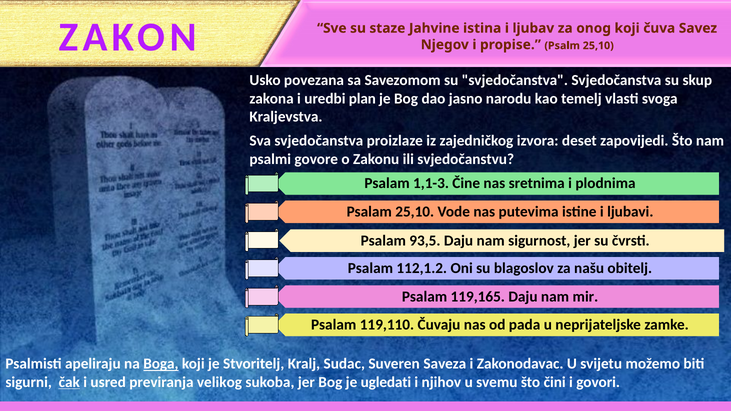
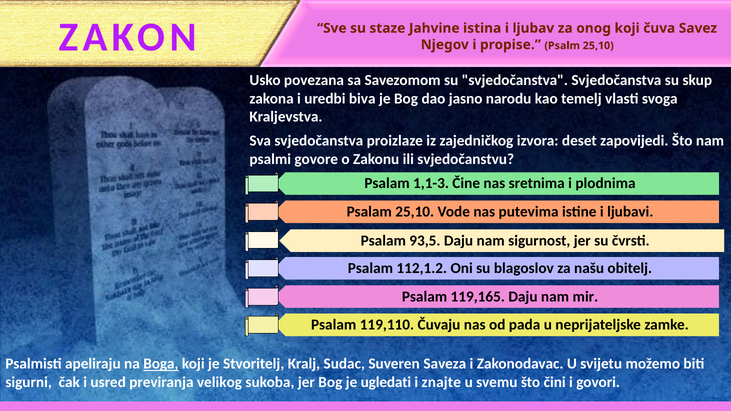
plan: plan -> biva
čak underline: present -> none
njihov: njihov -> znajte
